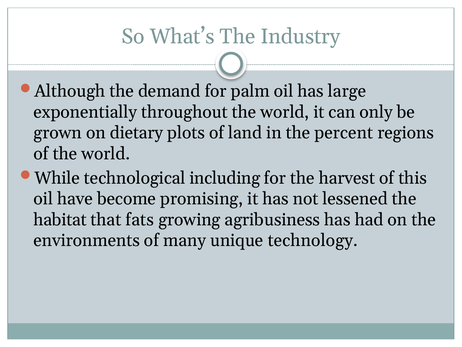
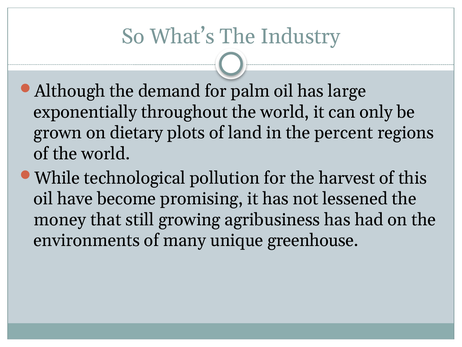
including: including -> pollution
habitat: habitat -> money
fats: fats -> still
technology: technology -> greenhouse
